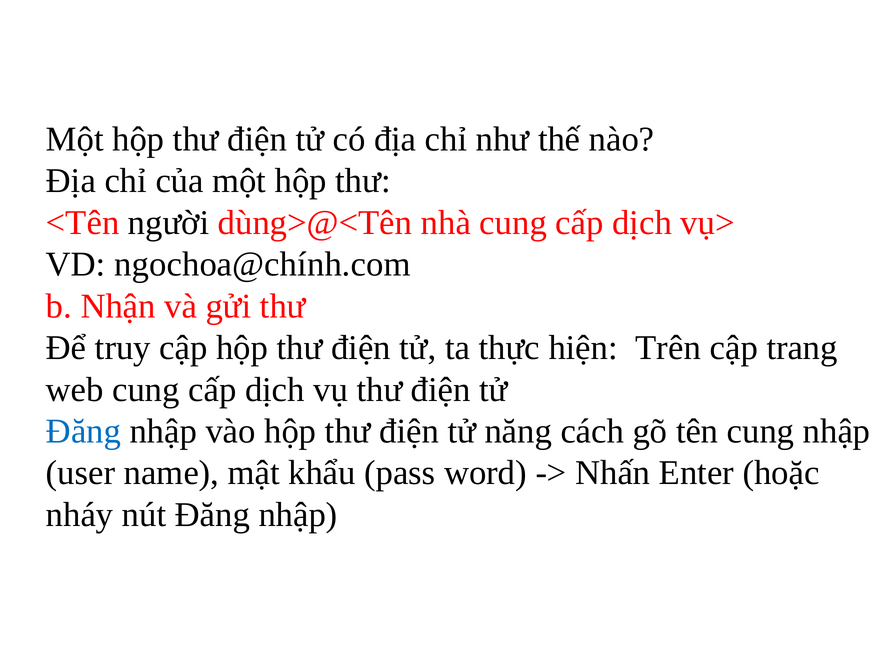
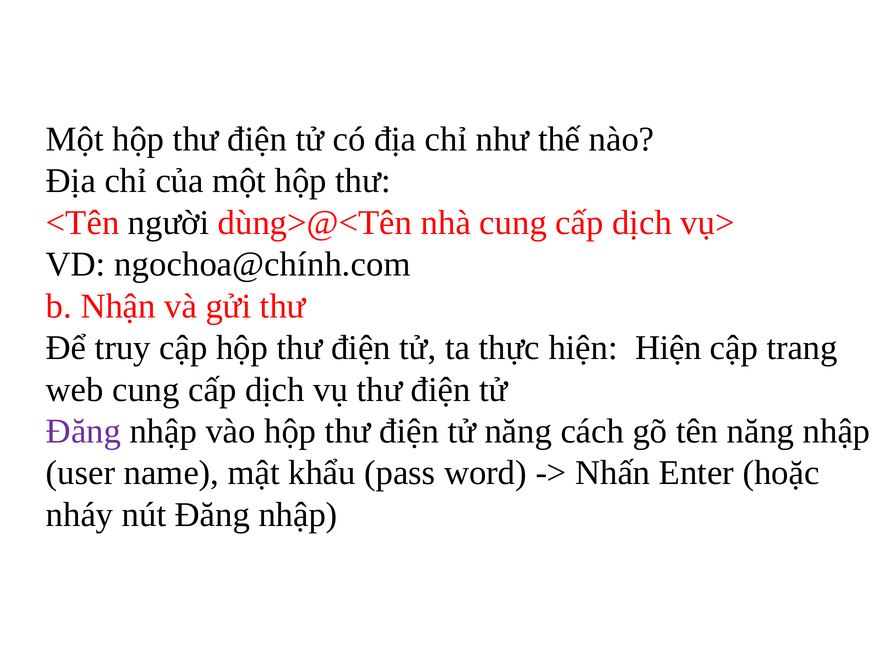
hiện Trên: Trên -> Hiện
Đăng at (84, 431) colour: blue -> purple
tên cung: cung -> năng
